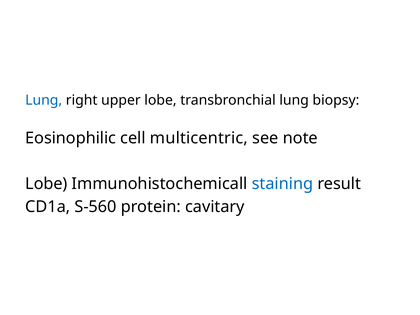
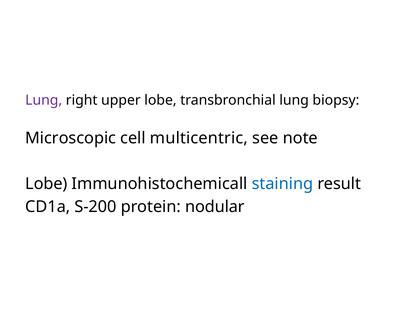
Lung at (44, 100) colour: blue -> purple
Eosinophilic: Eosinophilic -> Microscopic
S-560: S-560 -> S-200
cavitary: cavitary -> nodular
